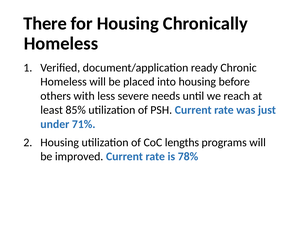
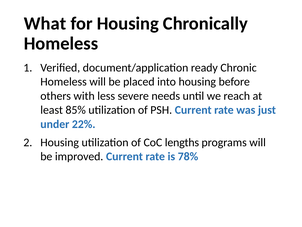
There: There -> What
71%: 71% -> 22%
